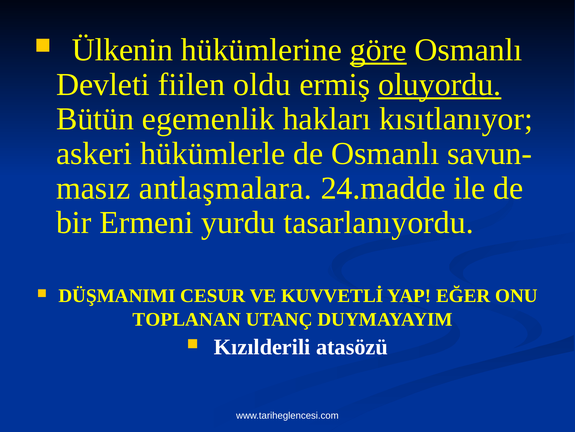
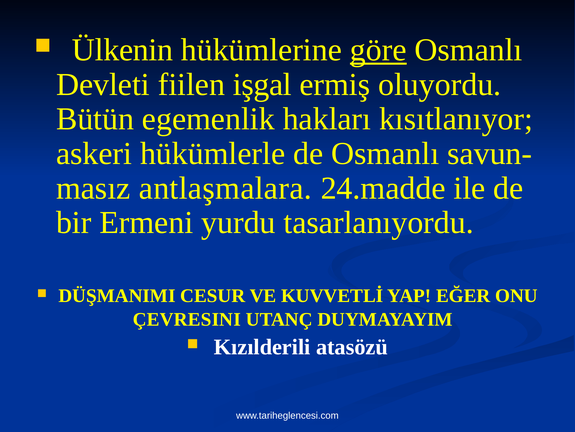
oldu: oldu -> işgal
oluyordu underline: present -> none
TOPLANAN: TOPLANAN -> ÇEVRESINI
